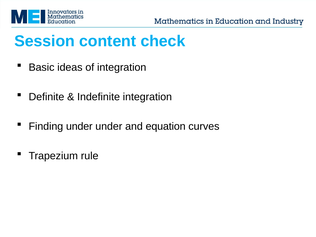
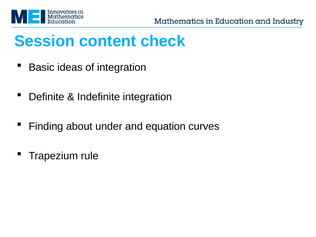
Finding under: under -> about
